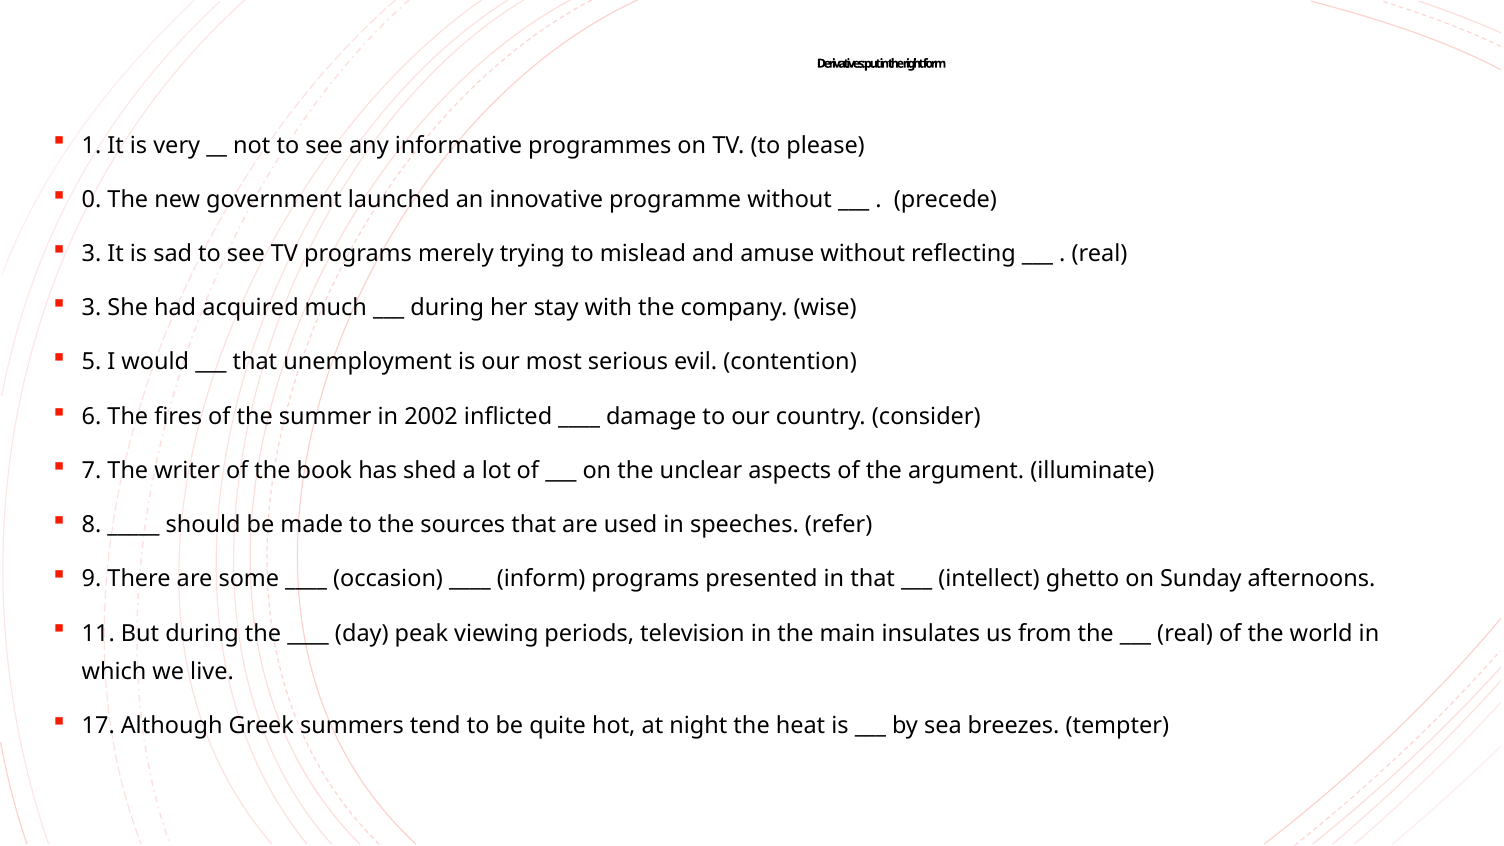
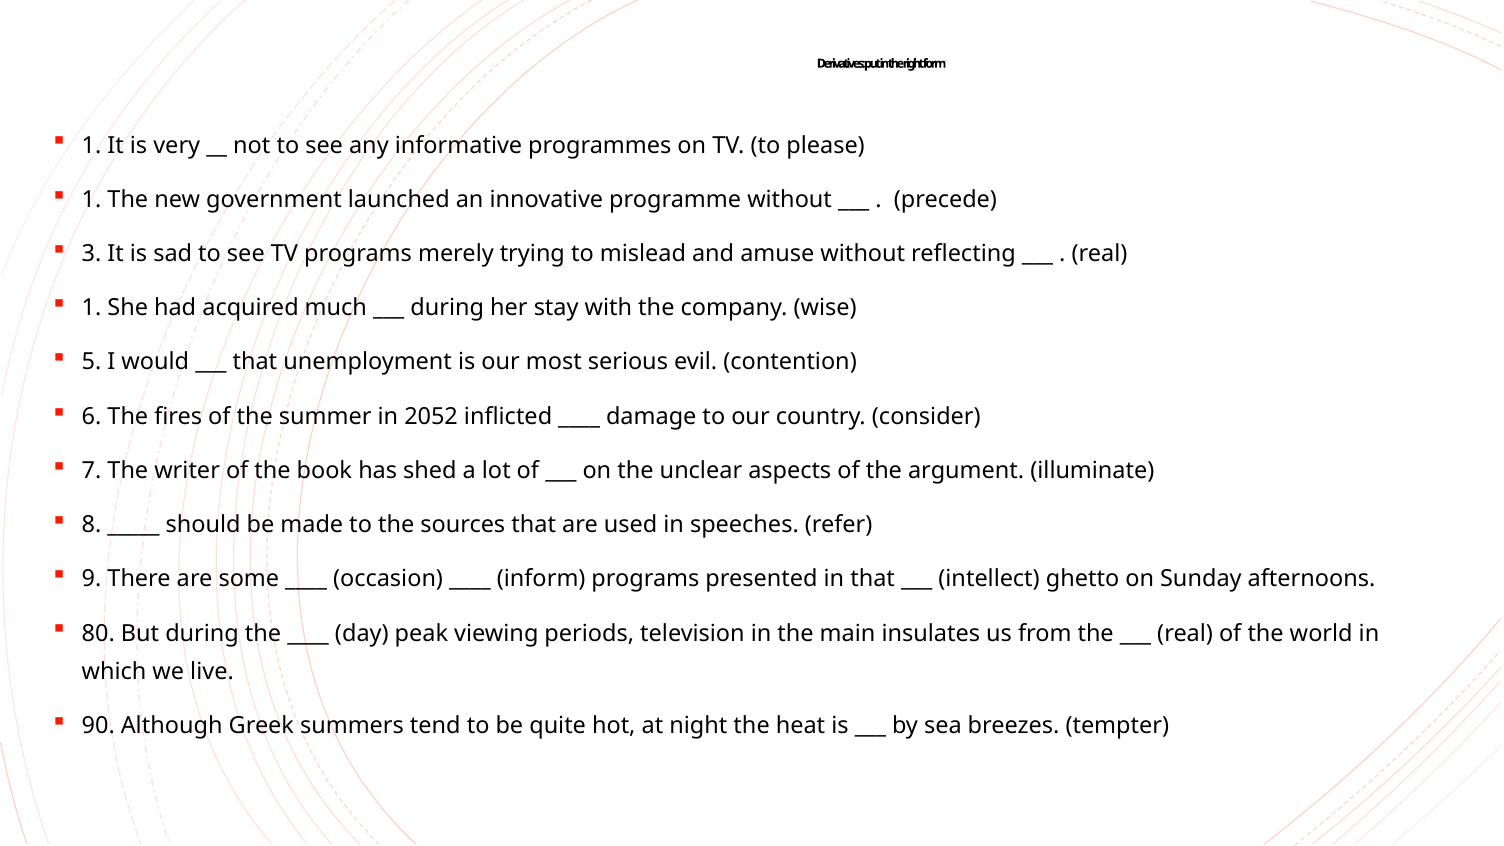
0 at (92, 200): 0 -> 1
3 at (92, 308): 3 -> 1
2002: 2002 -> 2052
11: 11 -> 80
17: 17 -> 90
